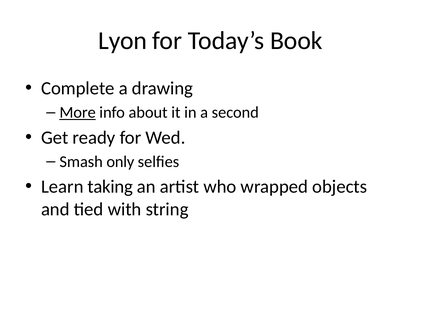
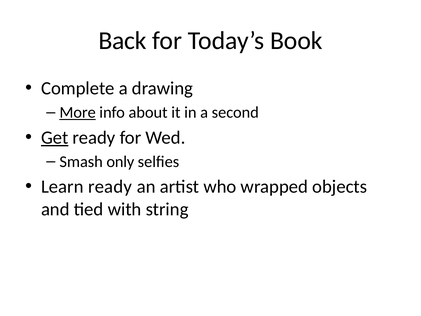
Lyon: Lyon -> Back
Get underline: none -> present
Learn taking: taking -> ready
